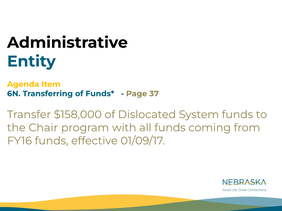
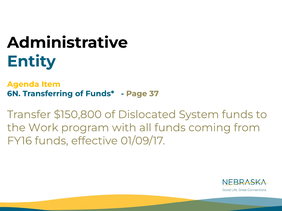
$158,000: $158,000 -> $150,800
Chair: Chair -> Work
